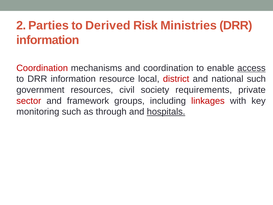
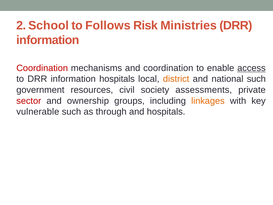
Parties: Parties -> School
Derived: Derived -> Follows
information resource: resource -> hospitals
district colour: red -> orange
requirements: requirements -> assessments
framework: framework -> ownership
linkages colour: red -> orange
monitoring: monitoring -> vulnerable
hospitals at (166, 112) underline: present -> none
